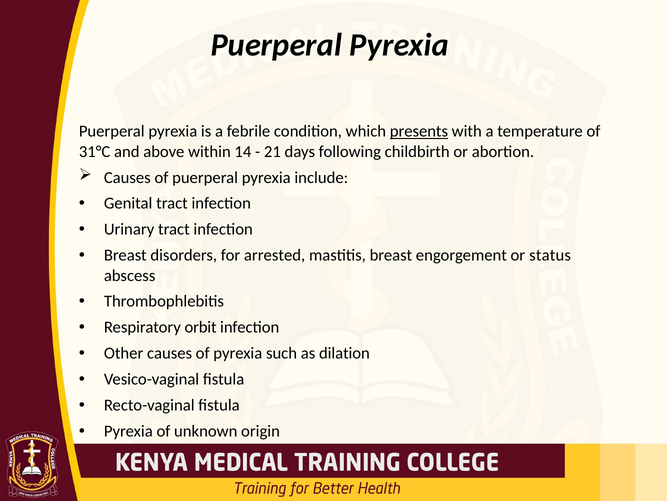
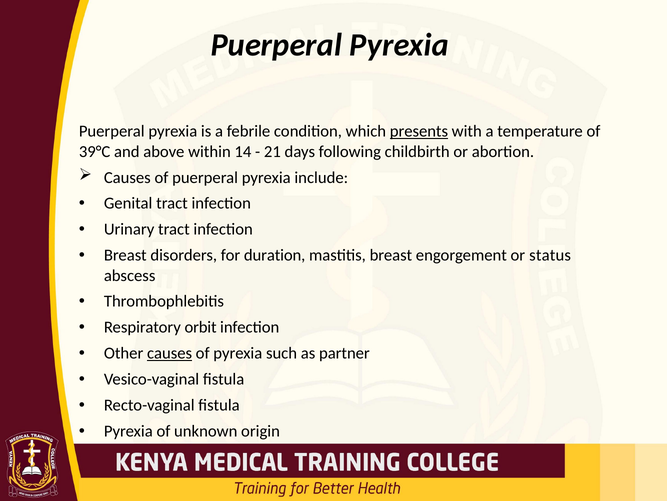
31°C: 31°C -> 39°C
arrested: arrested -> duration
causes at (170, 353) underline: none -> present
dilation: dilation -> partner
